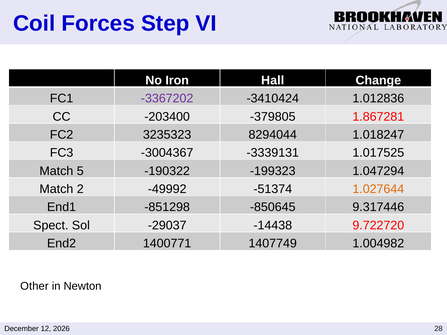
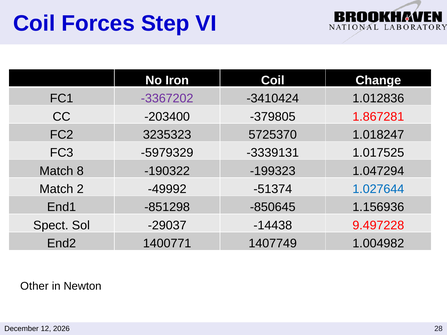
Iron Hall: Hall -> Coil
8294044: 8294044 -> 5725370
-3004367: -3004367 -> -5979329
5: 5 -> 8
1.027644 colour: orange -> blue
9.317446: 9.317446 -> 1.156936
9.722720: 9.722720 -> 9.497228
